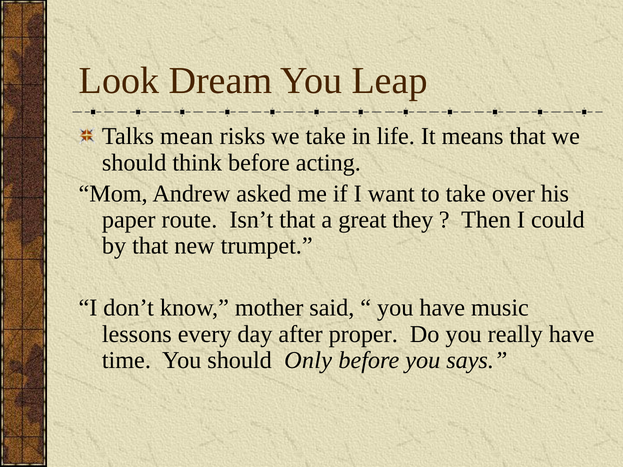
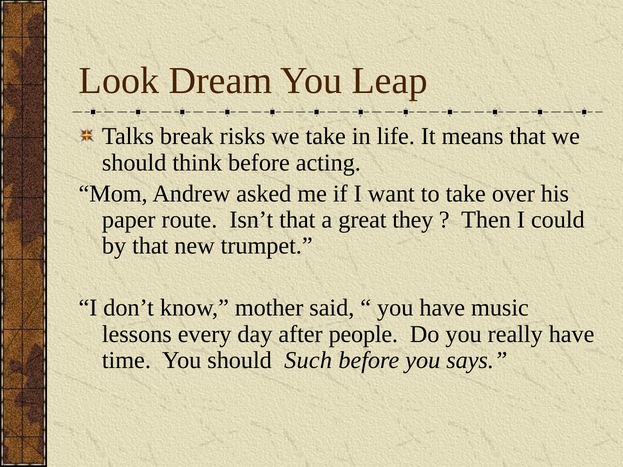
mean: mean -> break
proper: proper -> people
Only: Only -> Such
